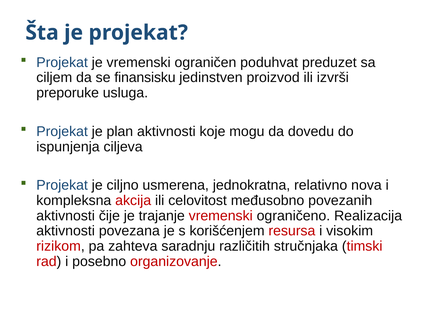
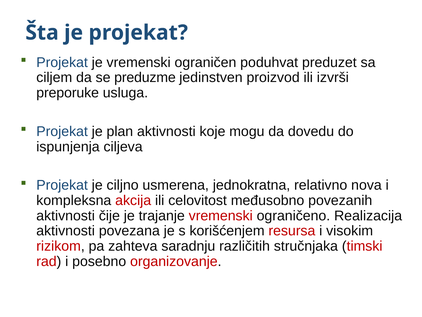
finansisku: finansisku -> preduzme
